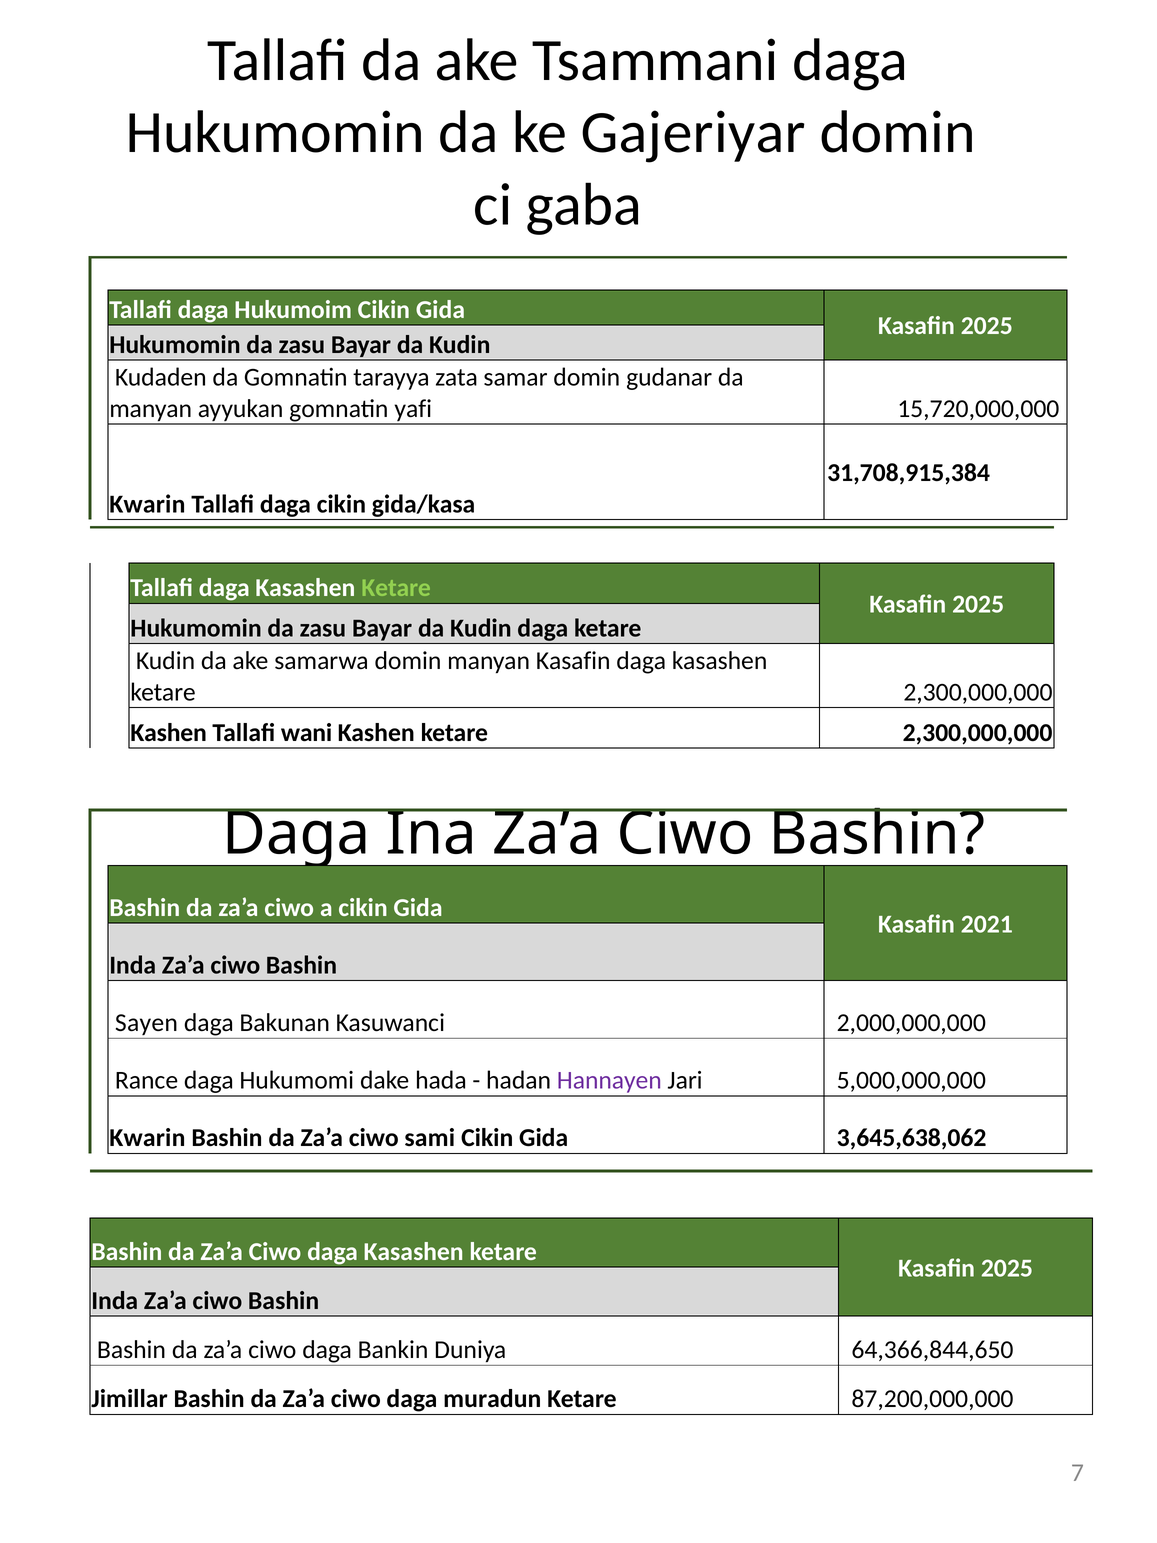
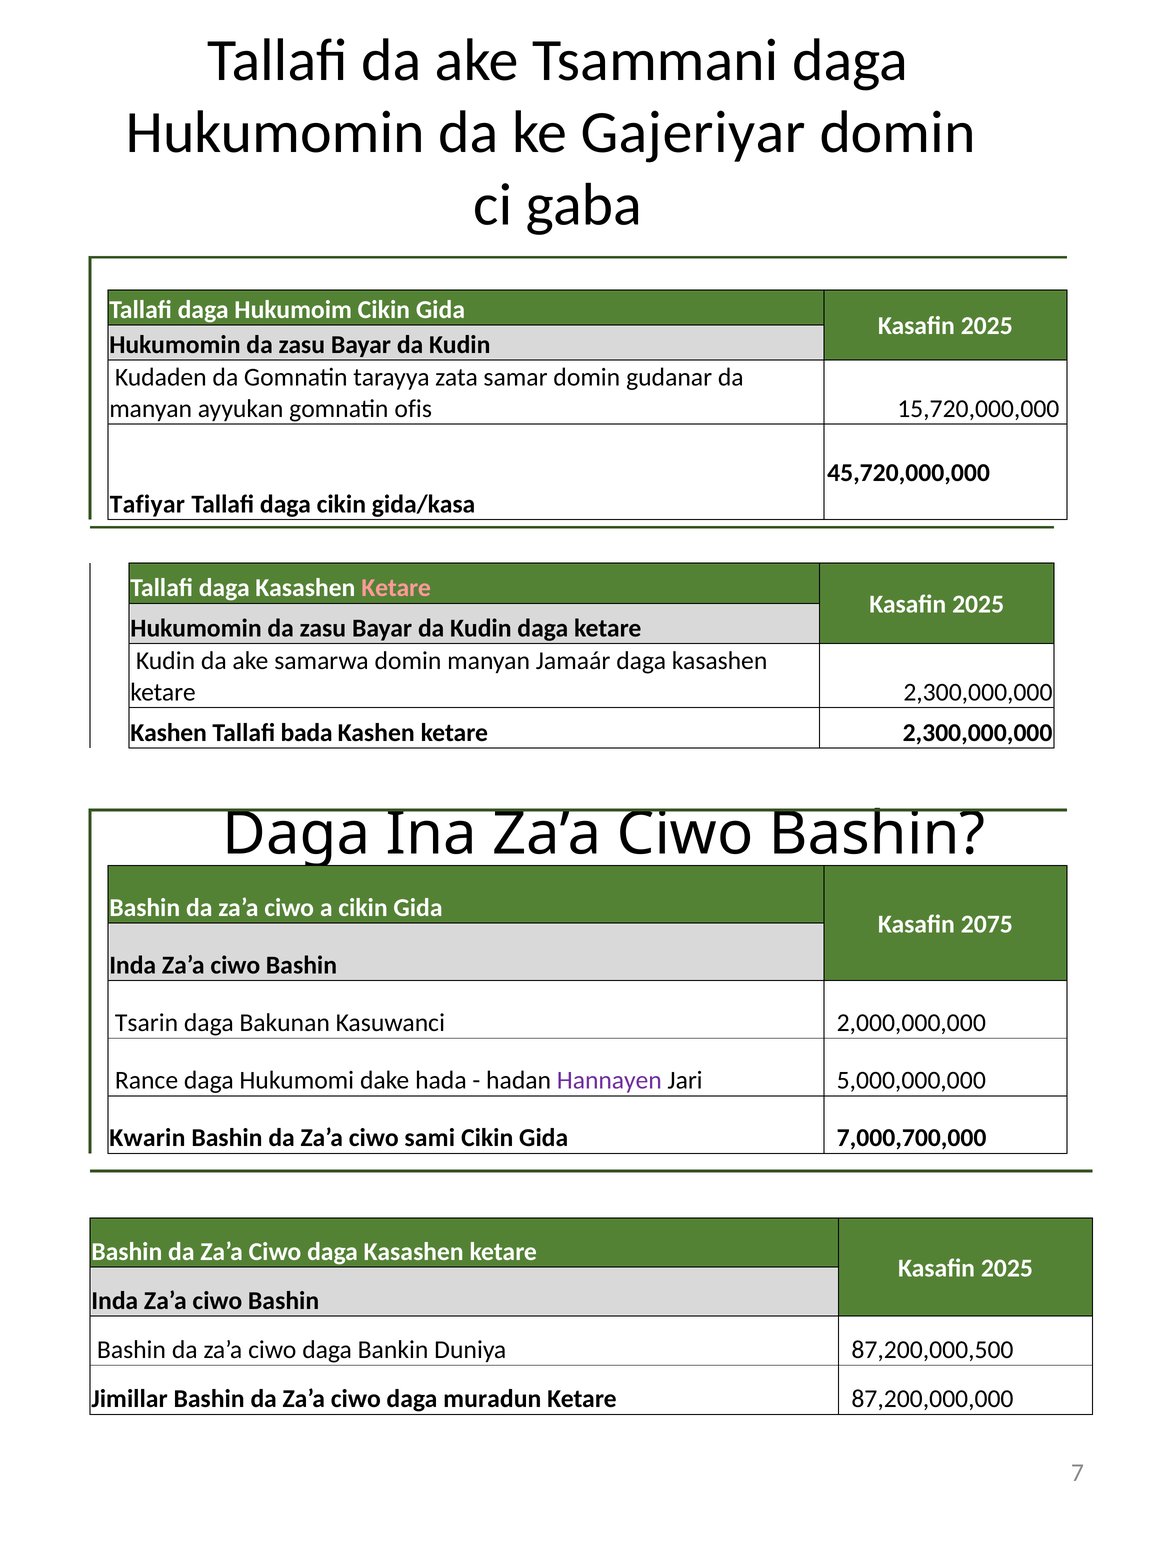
yafi: yafi -> ofis
31,708,915,384: 31,708,915,384 -> 45,720,000,000
Kwarin at (147, 504): Kwarin -> Tafiyar
Ketare at (396, 588) colour: light green -> pink
manyan Kasafin: Kasafin -> Jamaár
wani: wani -> bada
2021: 2021 -> 2075
Sayen: Sayen -> Tsarin
3,645,638,062: 3,645,638,062 -> 7,000,700,000
64,366,844,650: 64,366,844,650 -> 87,200,000,500
